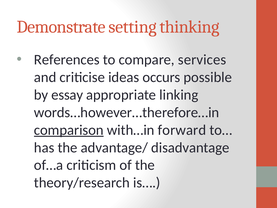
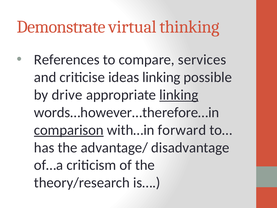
setting: setting -> virtual
ideas occurs: occurs -> linking
essay: essay -> drive
linking at (179, 95) underline: none -> present
